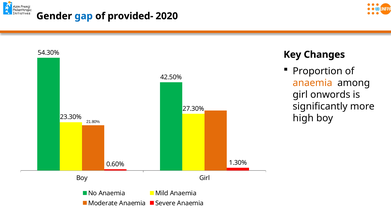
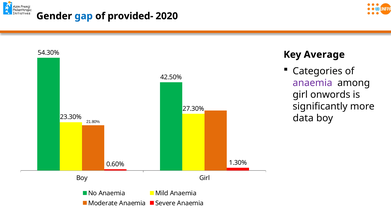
Changes: Changes -> Average
Proportion: Proportion -> Categories
anaemia at (312, 83) colour: orange -> purple
high: high -> data
